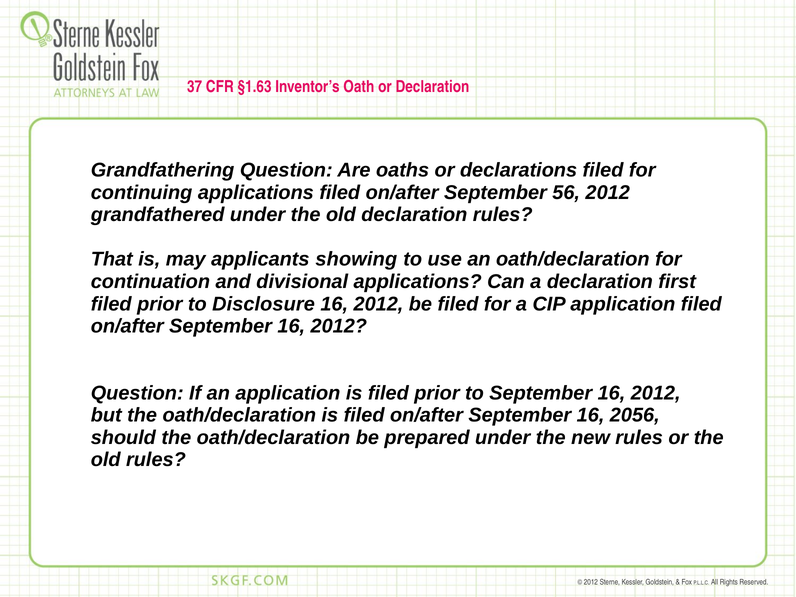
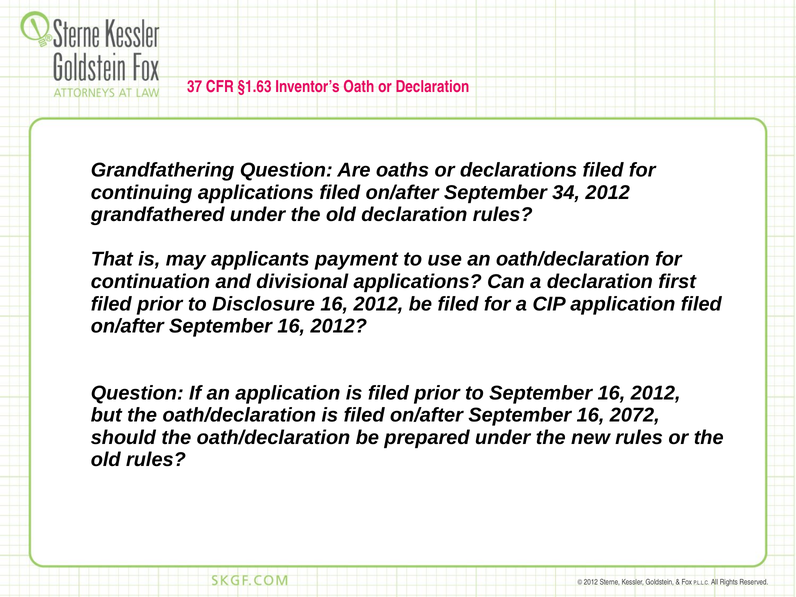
56: 56 -> 34
showing: showing -> payment
2056: 2056 -> 2072
